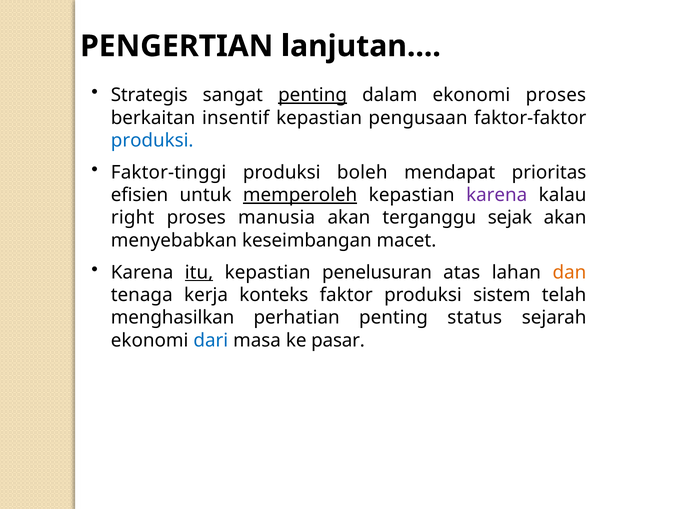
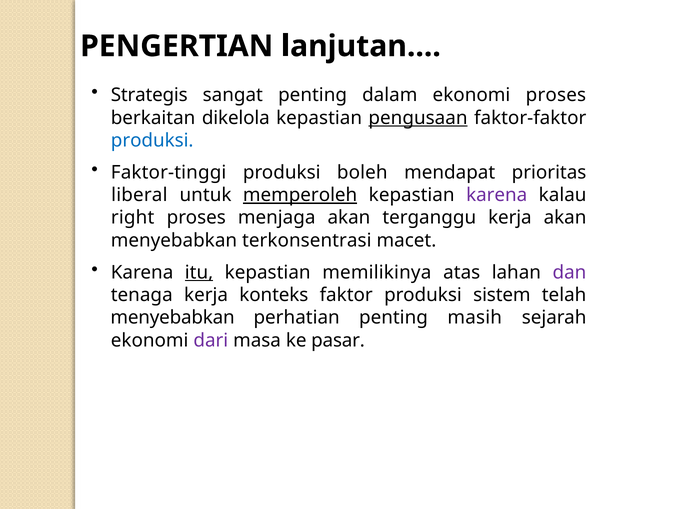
penting at (313, 95) underline: present -> none
insentif: insentif -> dikelola
pengusaan underline: none -> present
efisien: efisien -> liberal
manusia: manusia -> menjaga
terganggu sejak: sejak -> kerja
keseimbangan: keseimbangan -> terkonsentrasi
penelusuran: penelusuran -> memilikinya
dan colour: orange -> purple
menghasilkan at (173, 317): menghasilkan -> menyebabkan
status: status -> masih
dari colour: blue -> purple
